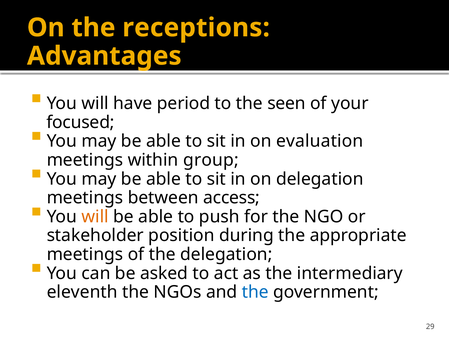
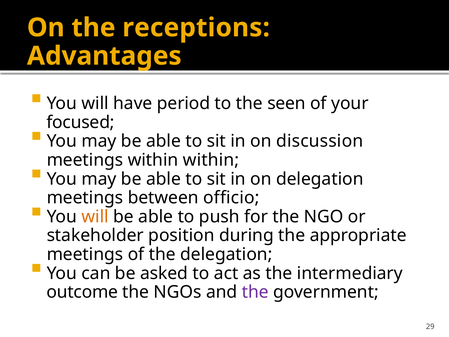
evaluation: evaluation -> discussion
within group: group -> within
access: access -> officio
eleventh: eleventh -> outcome
the at (255, 292) colour: blue -> purple
